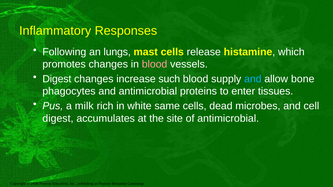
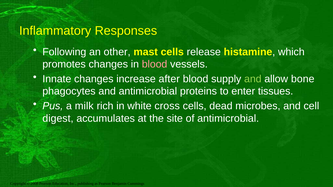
lungs: lungs -> other
Digest at (57, 79): Digest -> Innate
such: such -> after
and at (253, 79) colour: light blue -> light green
same: same -> cross
